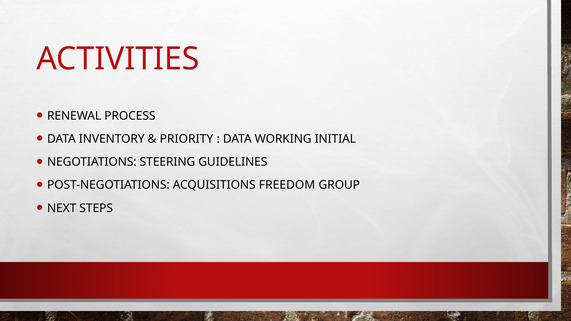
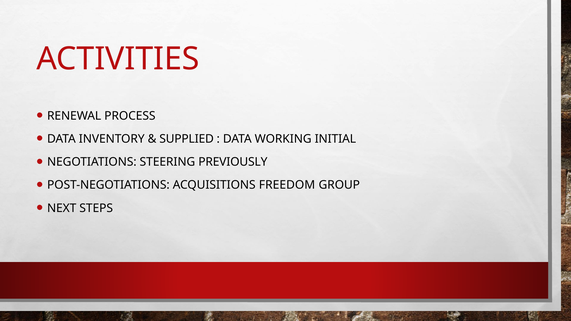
PRIORITY: PRIORITY -> SUPPLIED
GUIDELINES: GUIDELINES -> PREVIOUSLY
